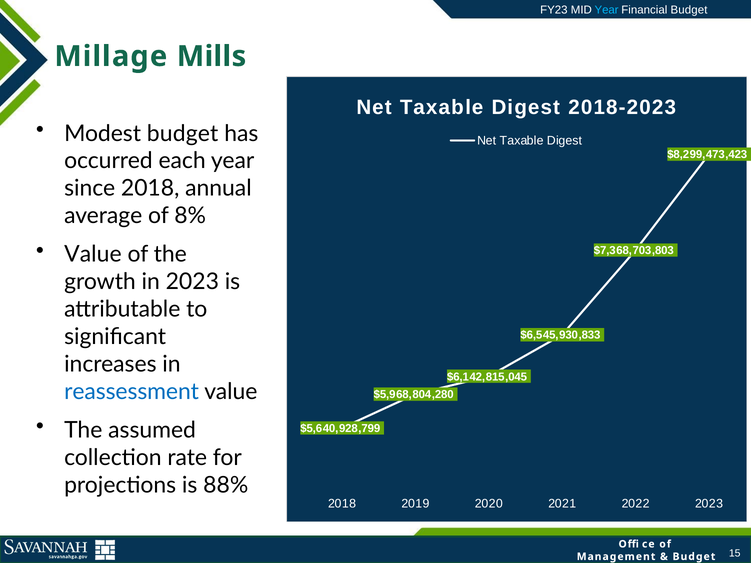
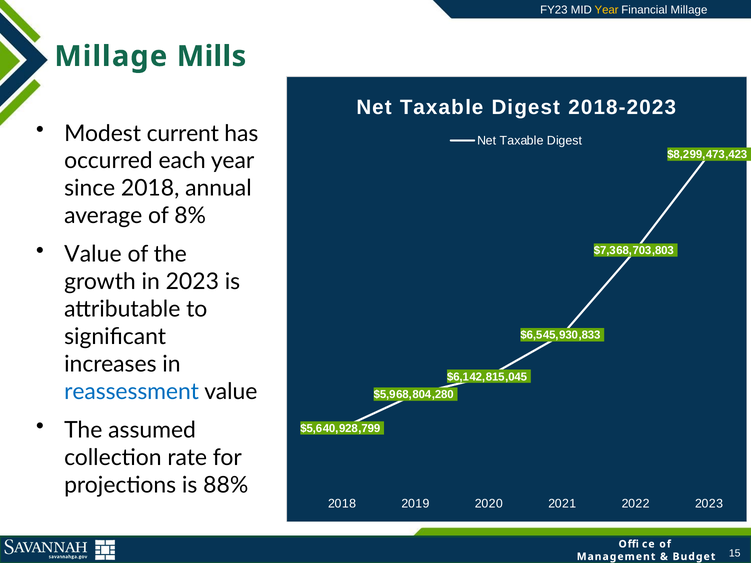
Year at (607, 10) colour: light blue -> yellow
Financial Budget: Budget -> Millage
Modest budget: budget -> current
